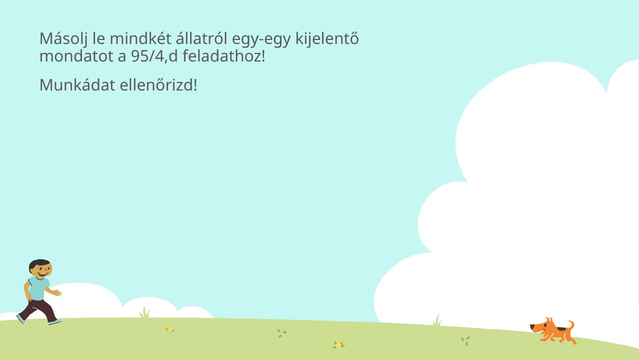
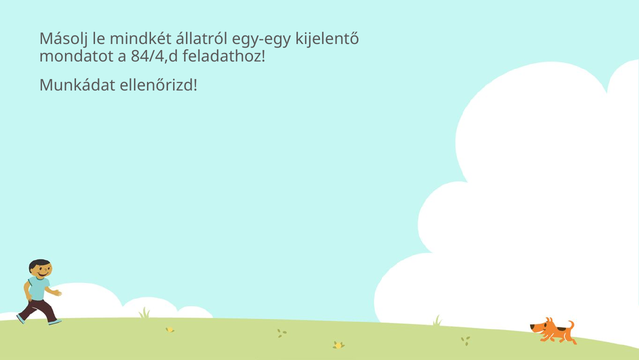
95/4,d: 95/4,d -> 84/4,d
